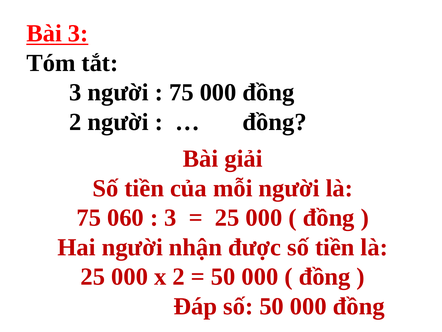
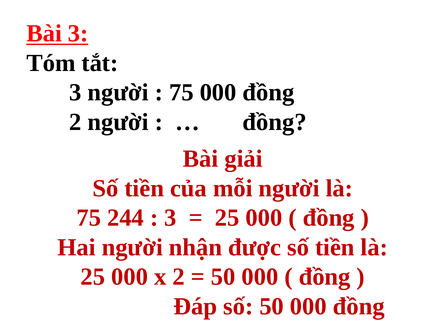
060: 060 -> 244
